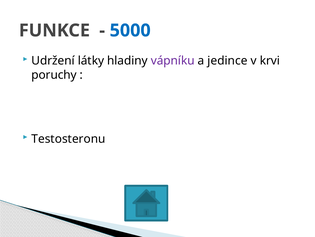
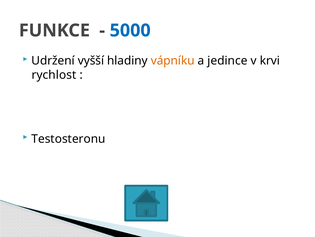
látky: látky -> vyšší
vápníku colour: purple -> orange
poruchy: poruchy -> rychlost
